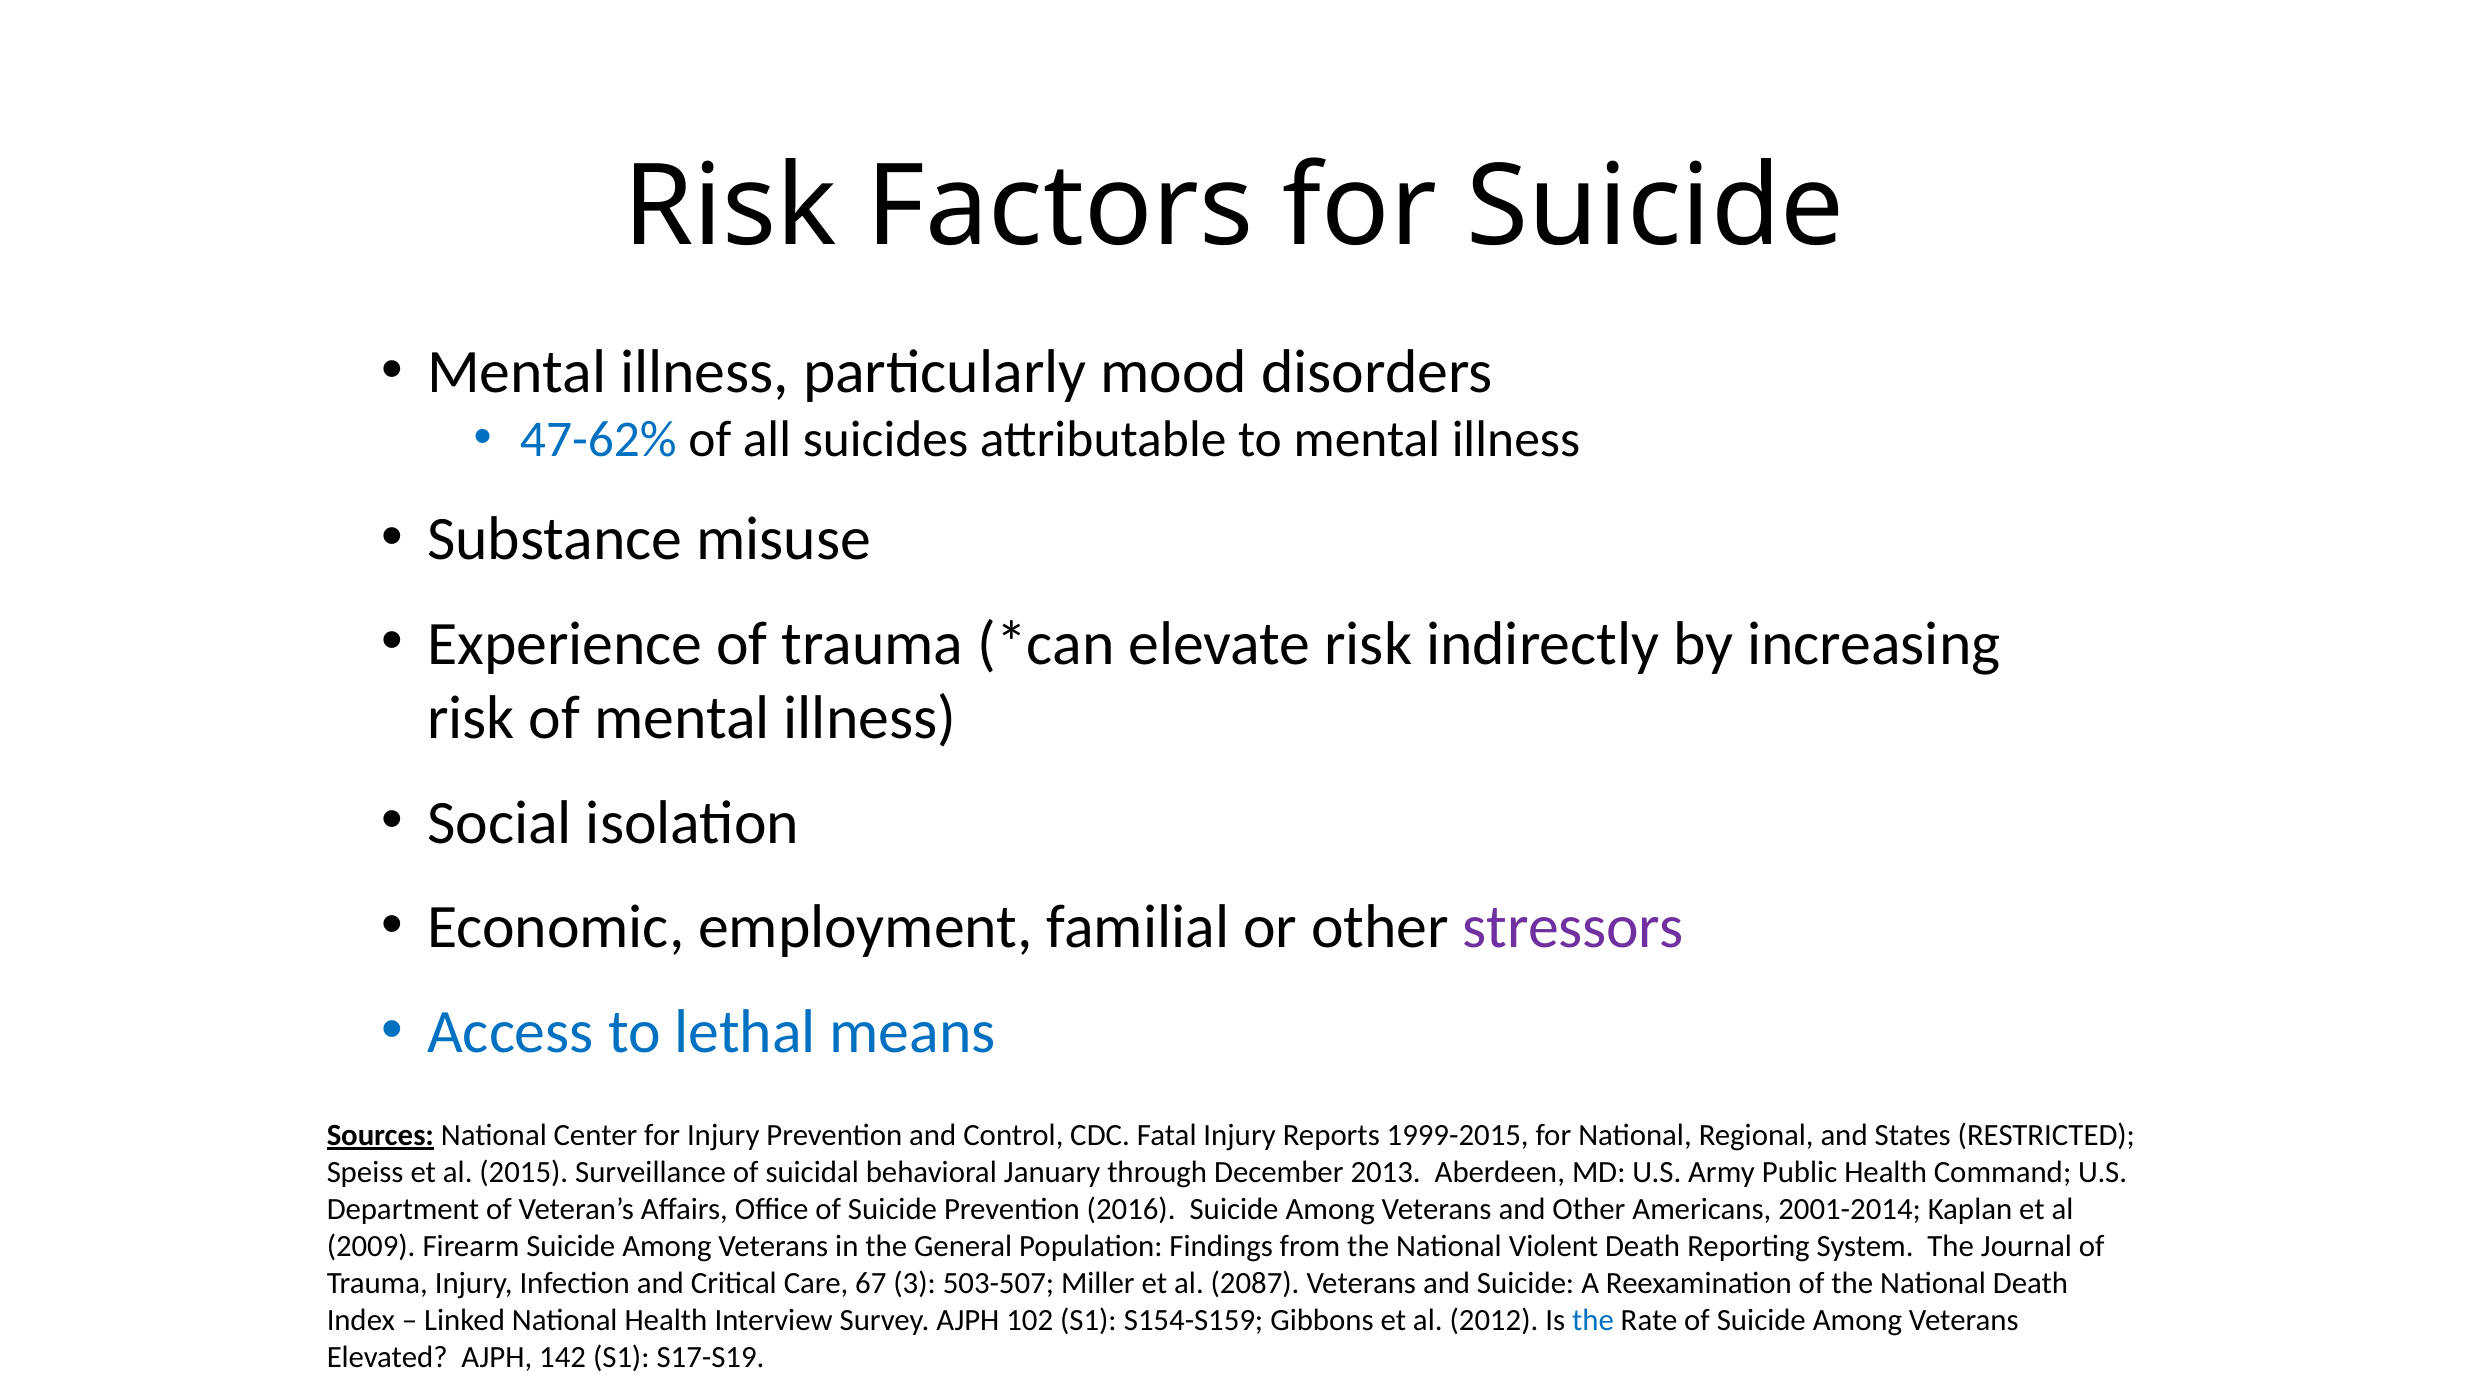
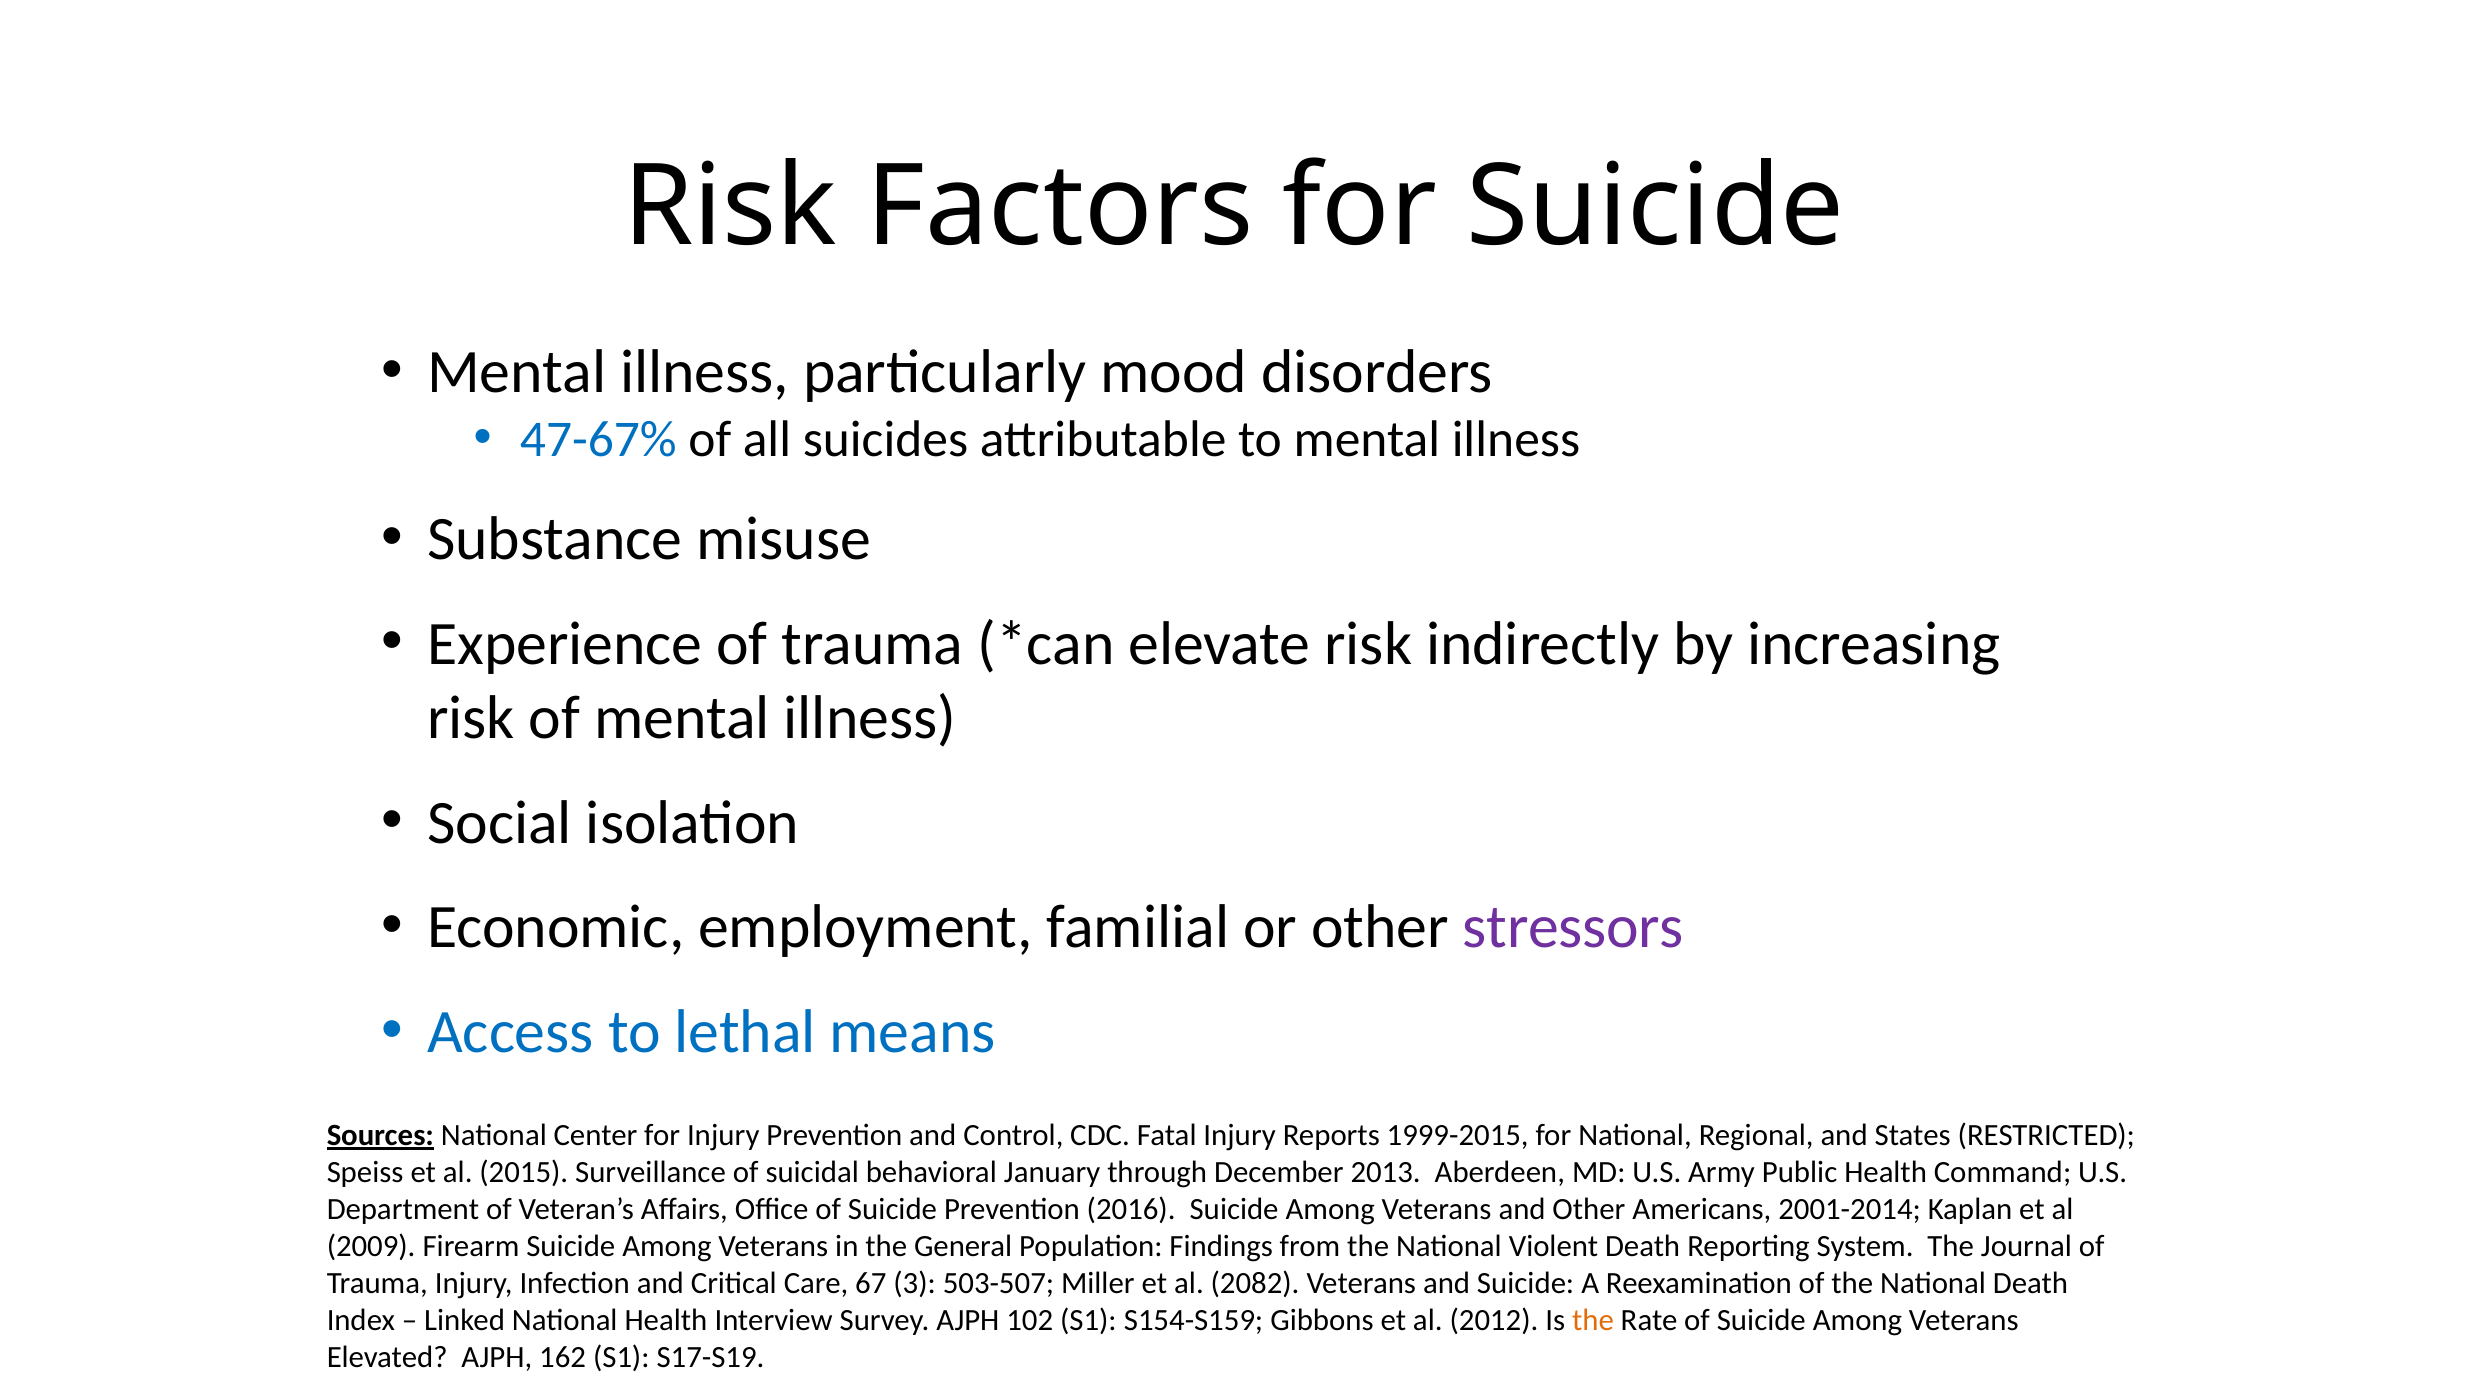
47-62%: 47-62% -> 47-67%
2087: 2087 -> 2082
the at (1593, 1320) colour: blue -> orange
142: 142 -> 162
